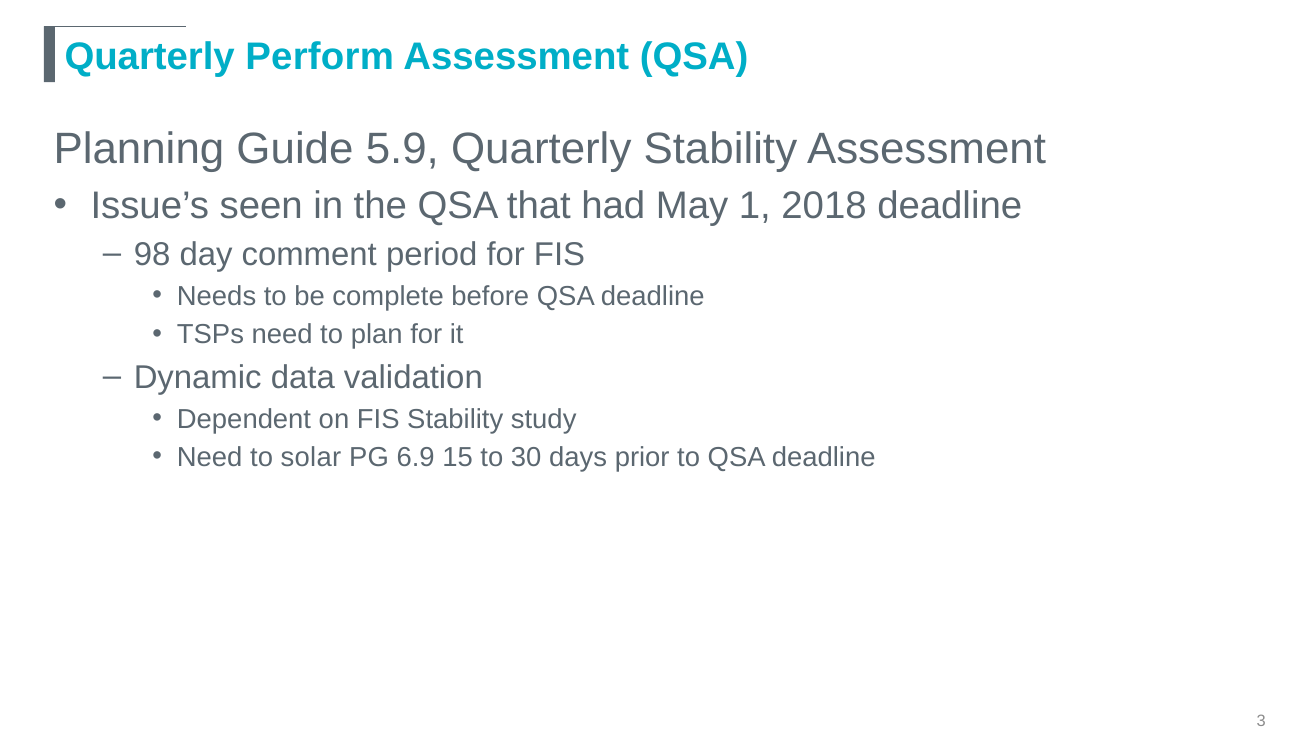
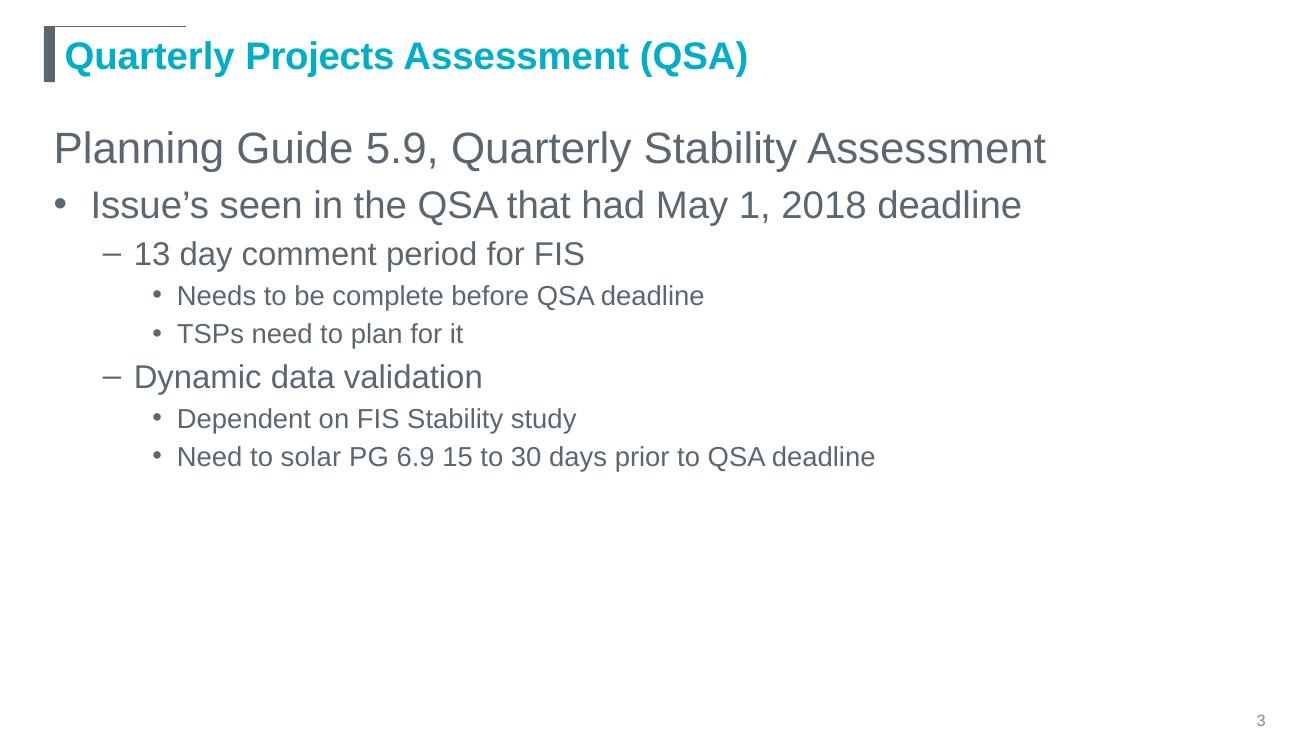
Perform: Perform -> Projects
98: 98 -> 13
